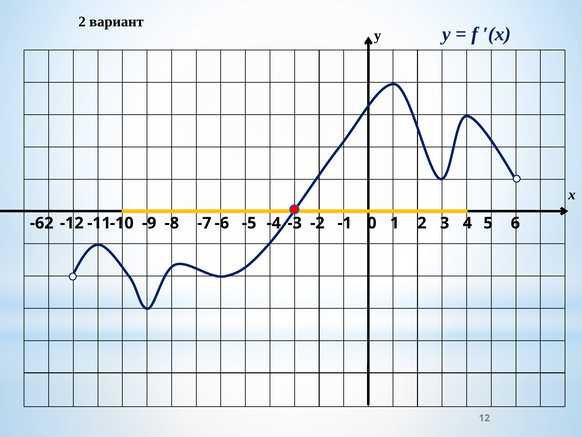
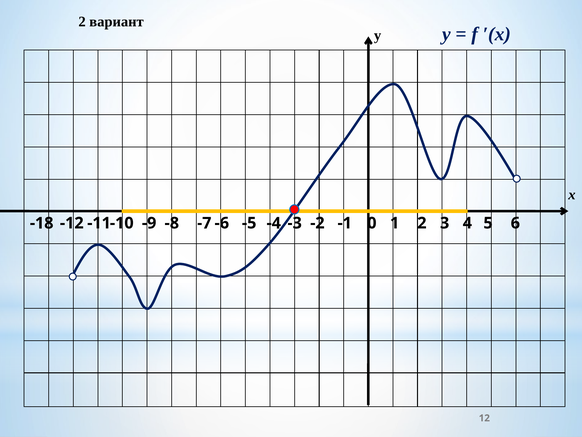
-62: -62 -> -18
